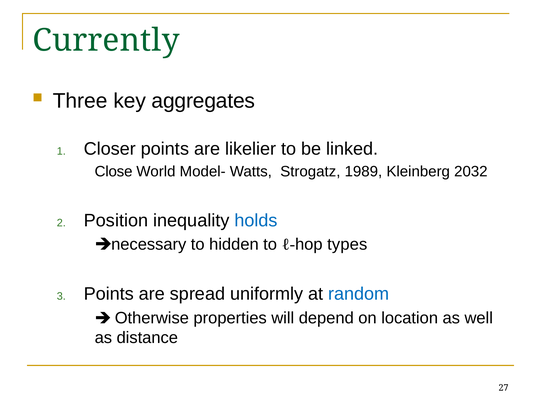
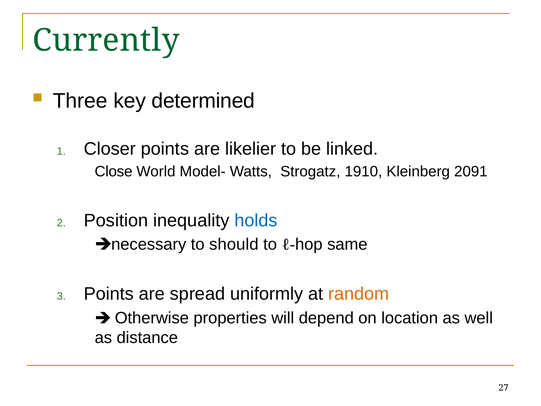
aggregates: aggregates -> determined
1989: 1989 -> 1910
2032: 2032 -> 2091
hidden: hidden -> should
types: types -> same
random colour: blue -> orange
